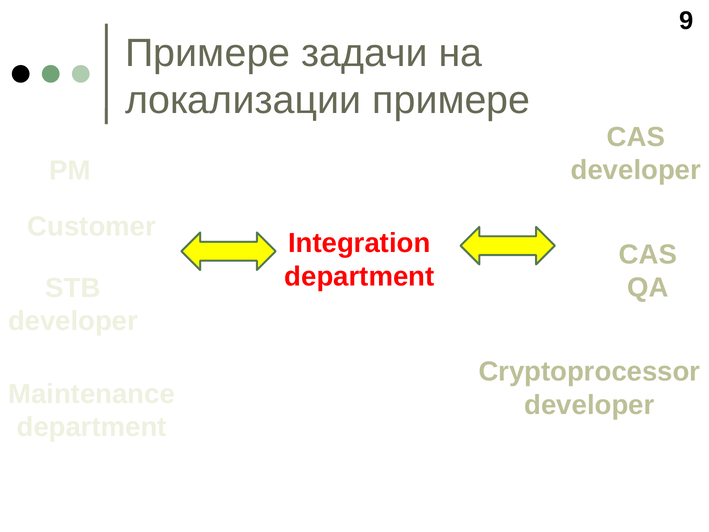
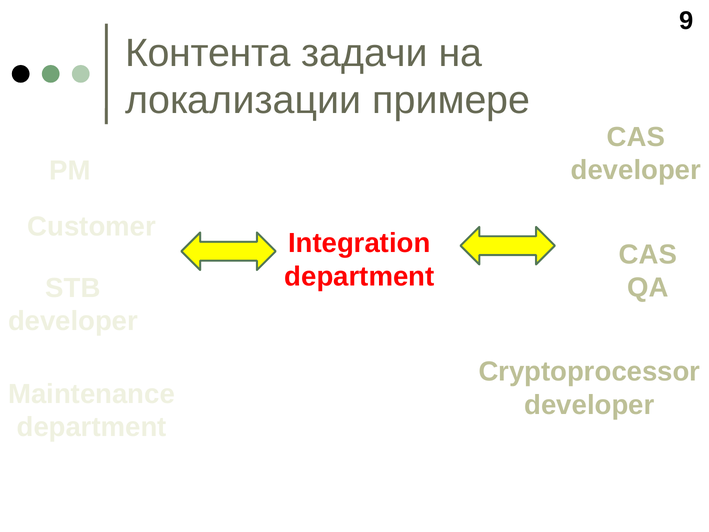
Примере at (208, 53): Примере -> Контента
